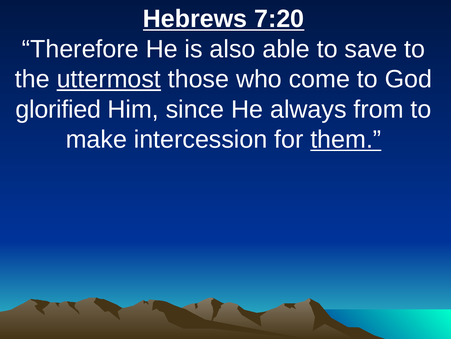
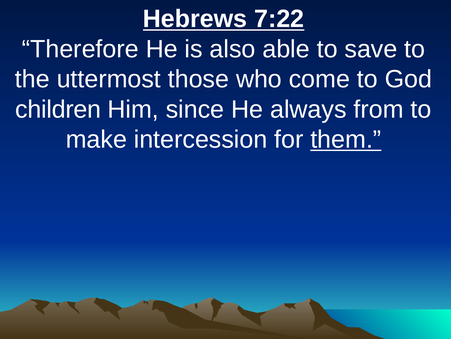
7:20: 7:20 -> 7:22
uttermost underline: present -> none
glorified: glorified -> children
